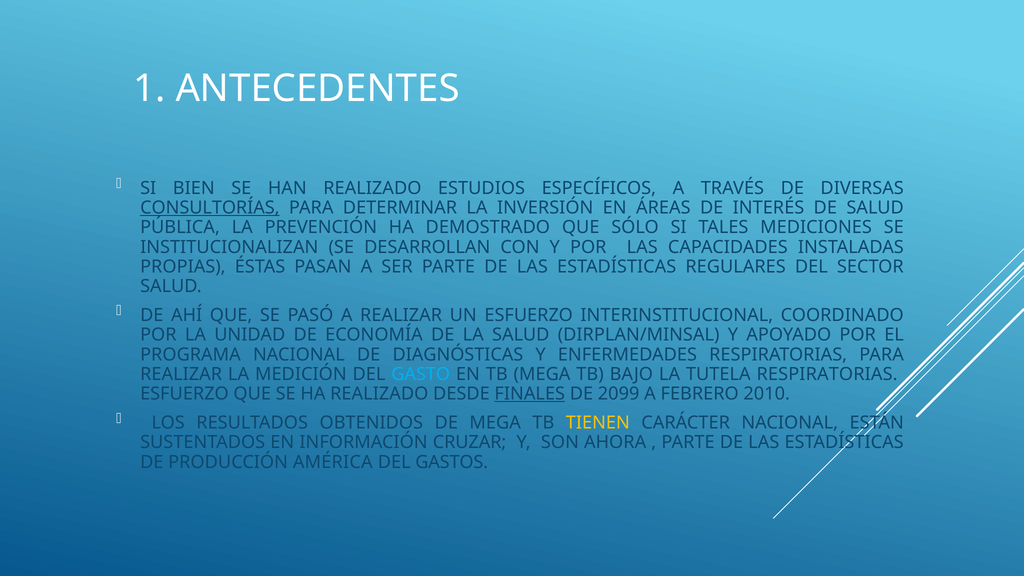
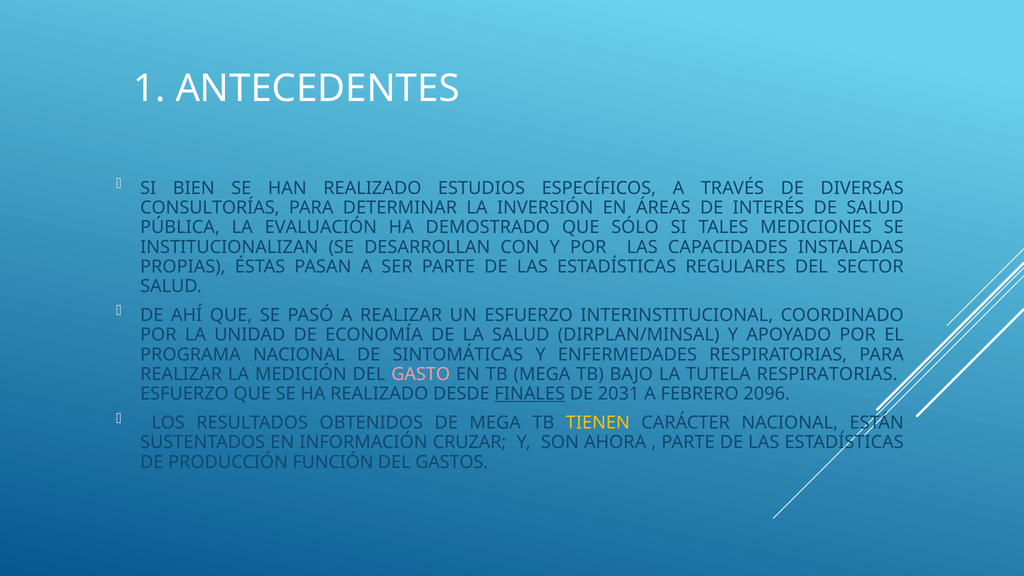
CONSULTORÍAS underline: present -> none
PREVENCIÓN: PREVENCIÓN -> EVALUACIÓN
DIAGNÓSTICAS: DIAGNÓSTICAS -> SINTOMÁTICAS
GASTO colour: light blue -> pink
2099: 2099 -> 2031
2010: 2010 -> 2096
AMÉRICA: AMÉRICA -> FUNCIÓN
